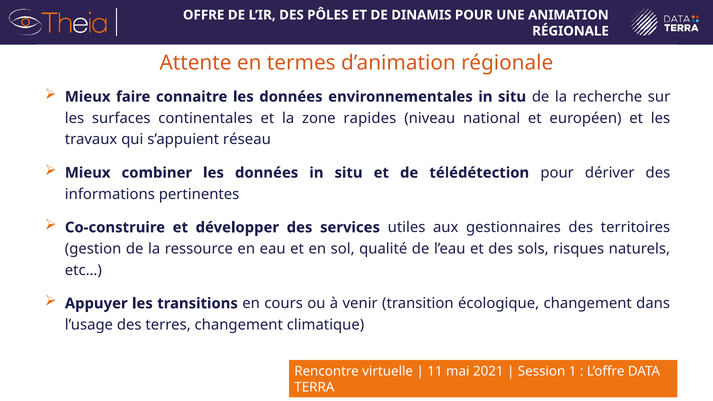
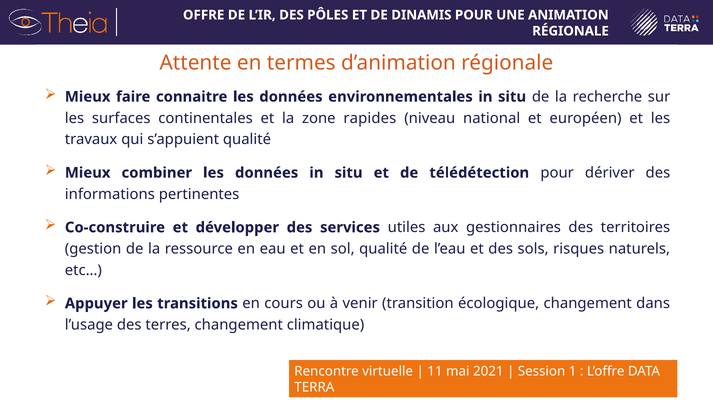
s’appuient réseau: réseau -> qualité
